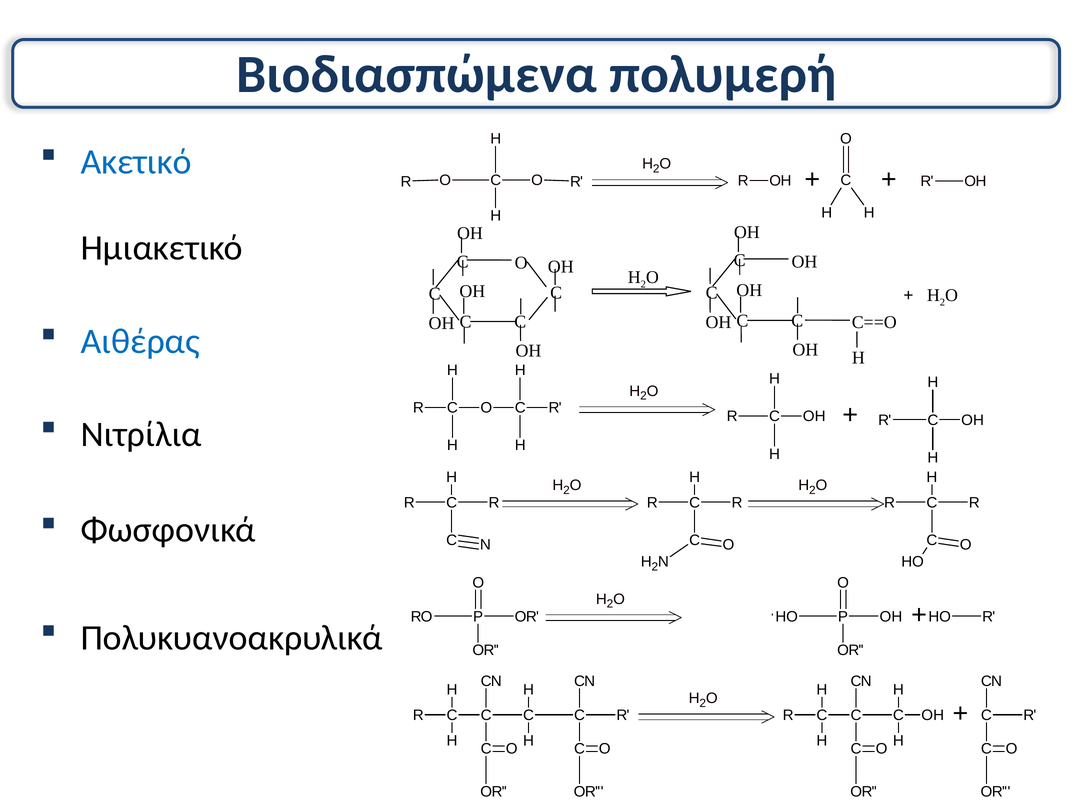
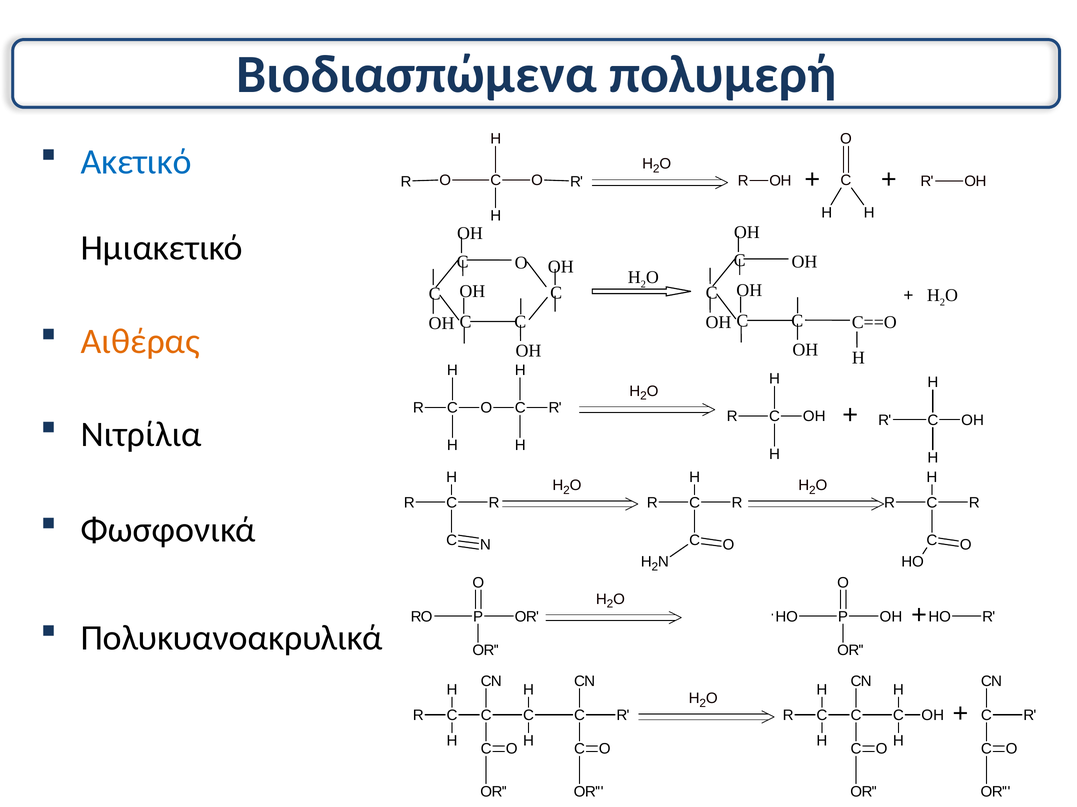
Αιθέρας colour: blue -> orange
